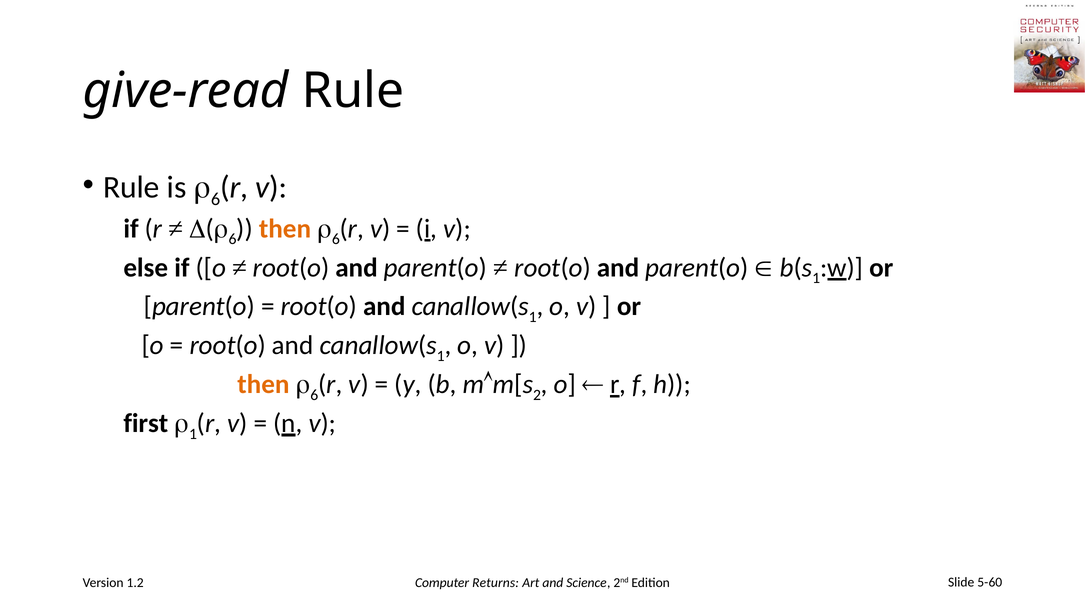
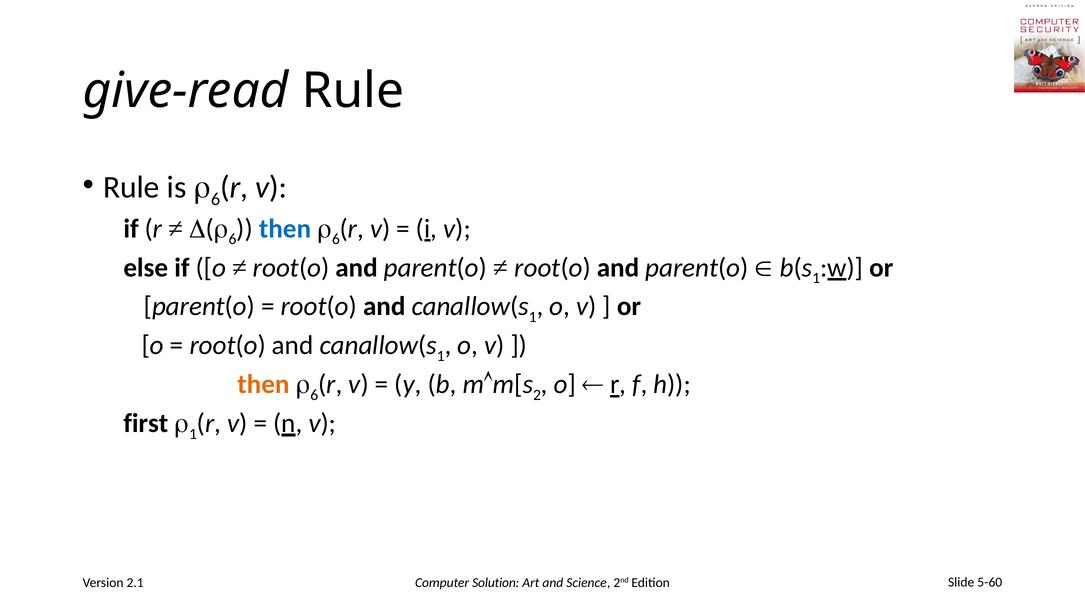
then at (285, 229) colour: orange -> blue
1.2: 1.2 -> 2.1
Returns: Returns -> Solution
